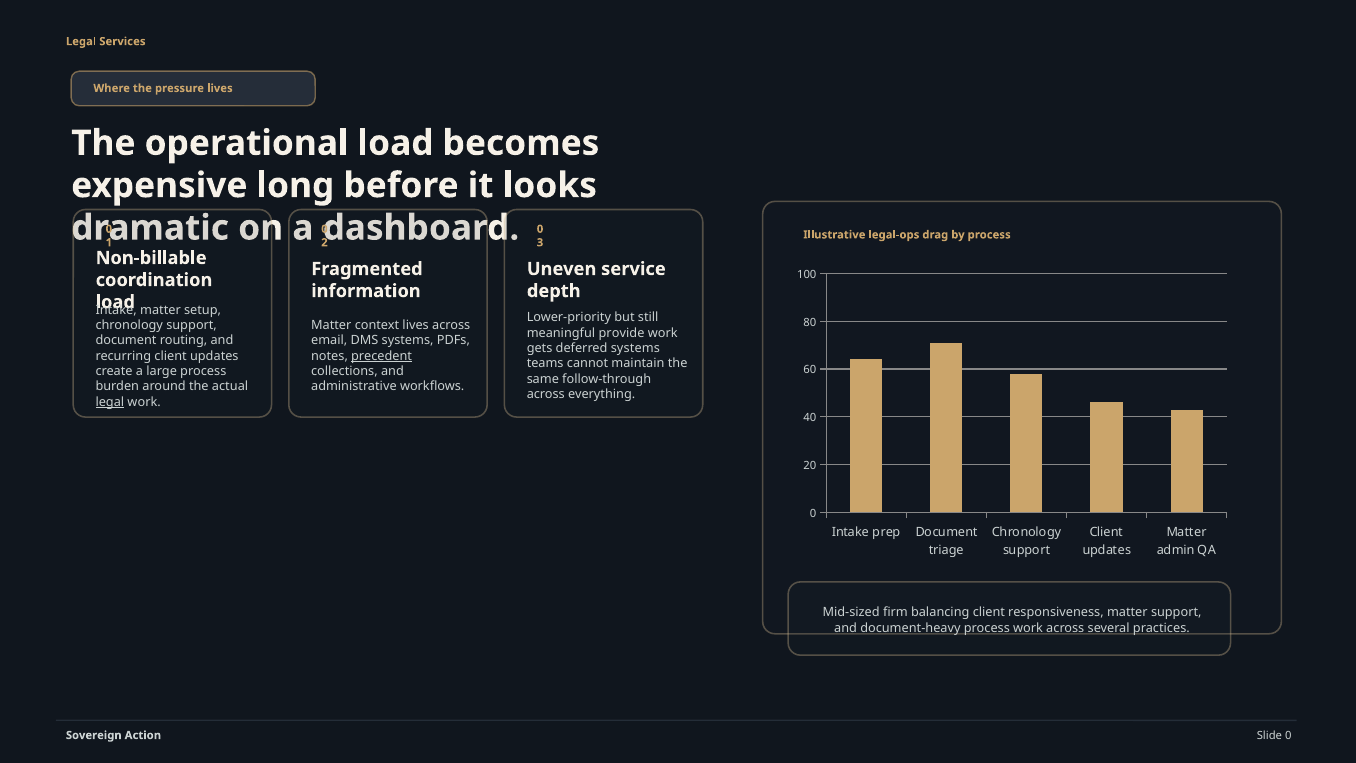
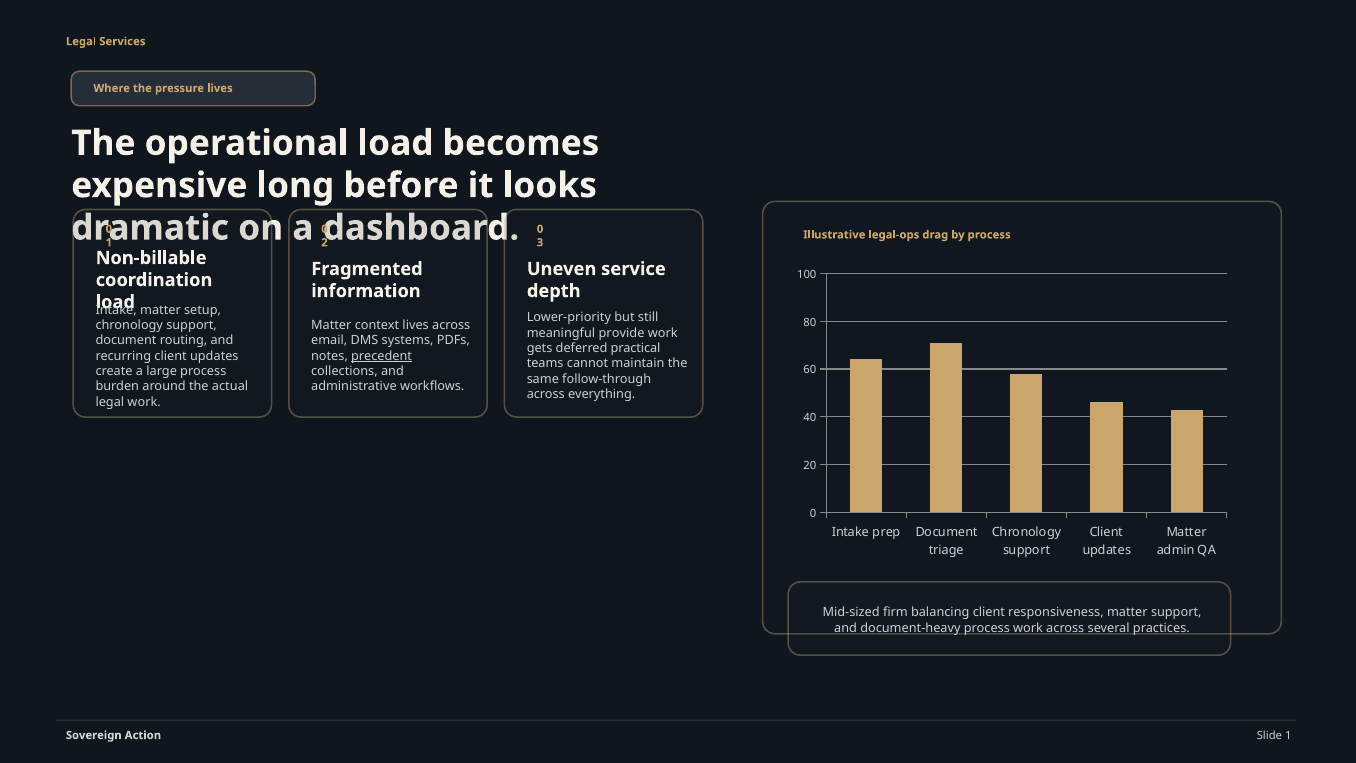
deferred systems: systems -> practical
legal at (110, 402) underline: present -> none
Slide 0: 0 -> 1
